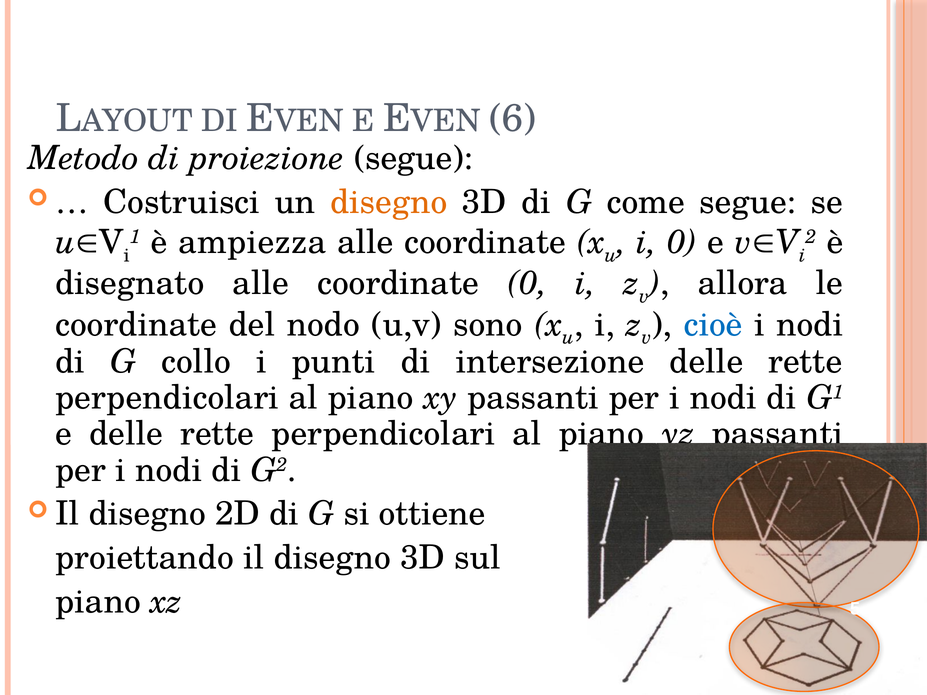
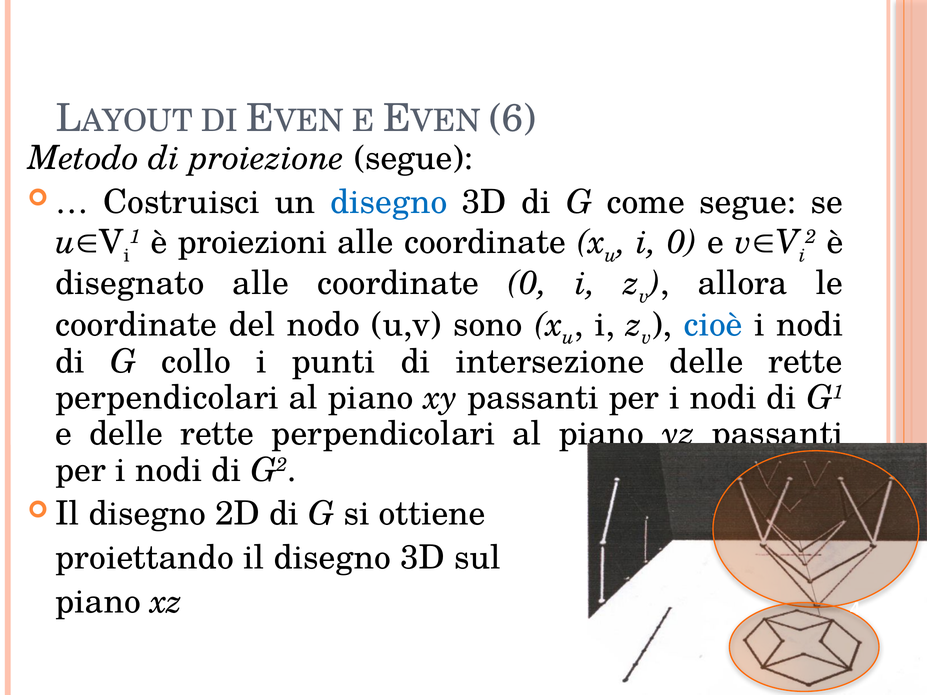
disegno at (389, 202) colour: orange -> blue
ampiezza: ampiezza -> proiezioni
5: 5 -> 4
